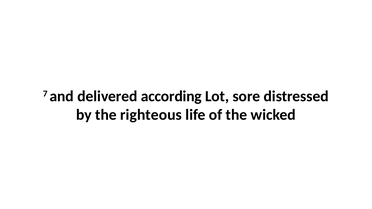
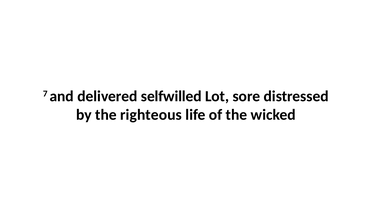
according: according -> selfwilled
